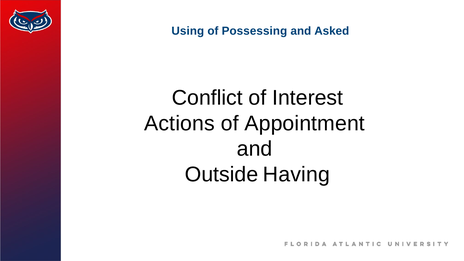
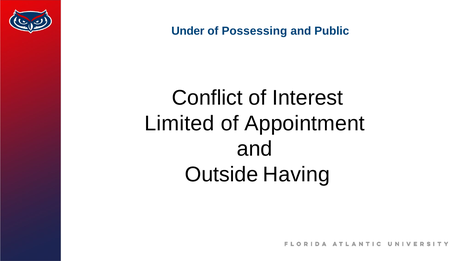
Using: Using -> Under
Asked: Asked -> Public
Actions: Actions -> Limited
